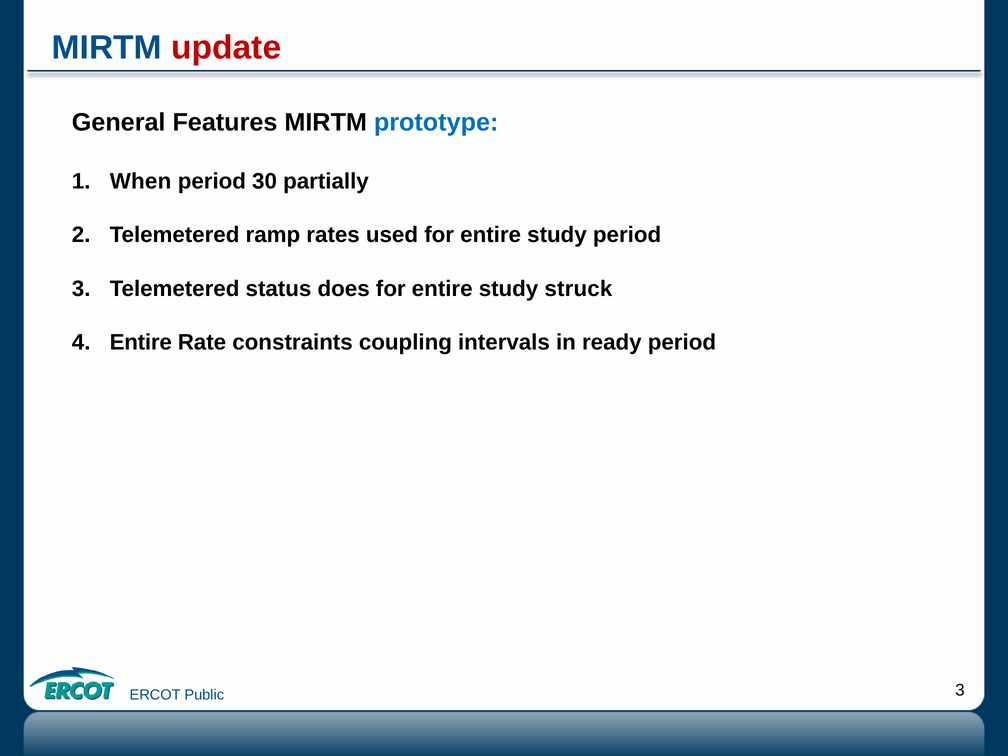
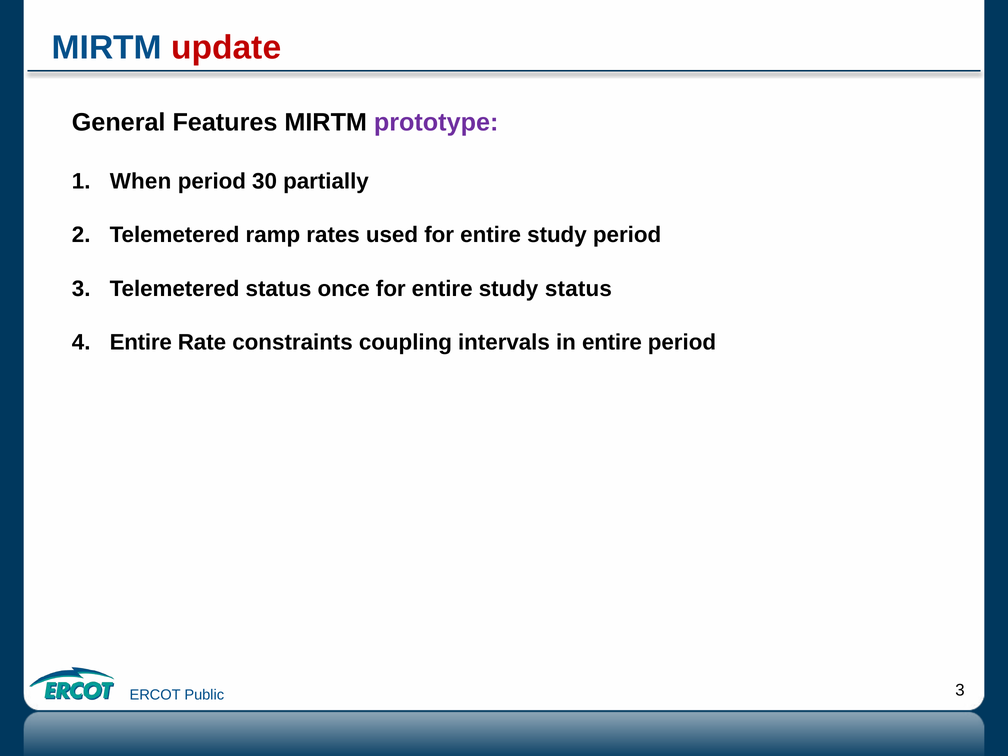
prototype colour: blue -> purple
does: does -> once
study struck: struck -> status
in ready: ready -> entire
